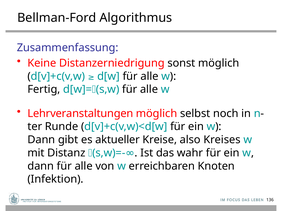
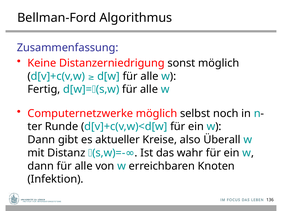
Lehrveranstaltungen: Lehrveranstaltungen -> Computernetzwerke
Kreises: Kreises -> Überall
